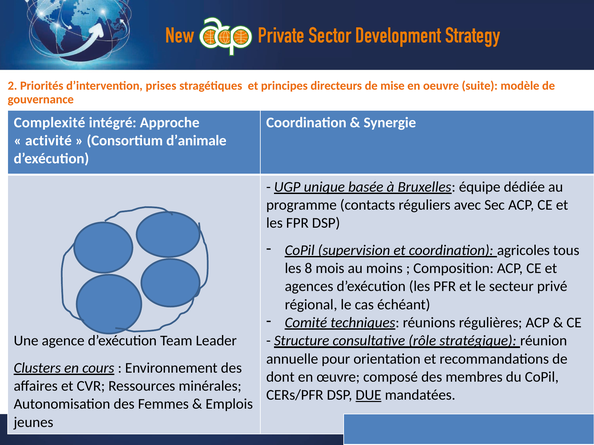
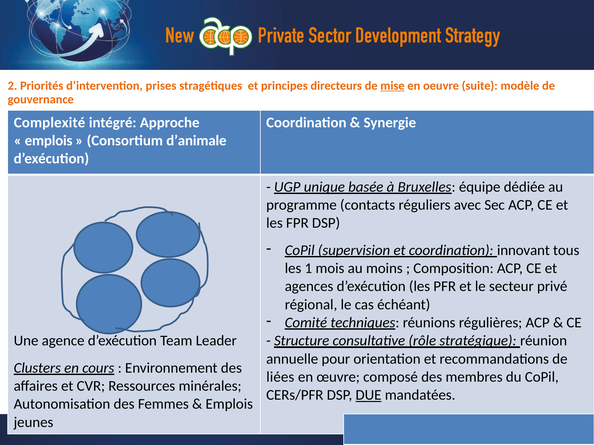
mise underline: none -> present
activité at (48, 141): activité -> emplois
agricoles: agricoles -> innovant
8: 8 -> 1
dont: dont -> liées
